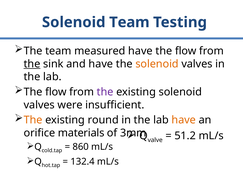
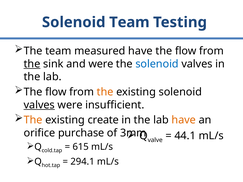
and have: have -> were
solenoid at (157, 64) colour: orange -> blue
the at (105, 92) colour: purple -> orange
valves at (39, 105) underline: none -> present
round: round -> create
materials: materials -> purchase
51.2: 51.2 -> 44.1
860: 860 -> 615
132.4: 132.4 -> 294.1
